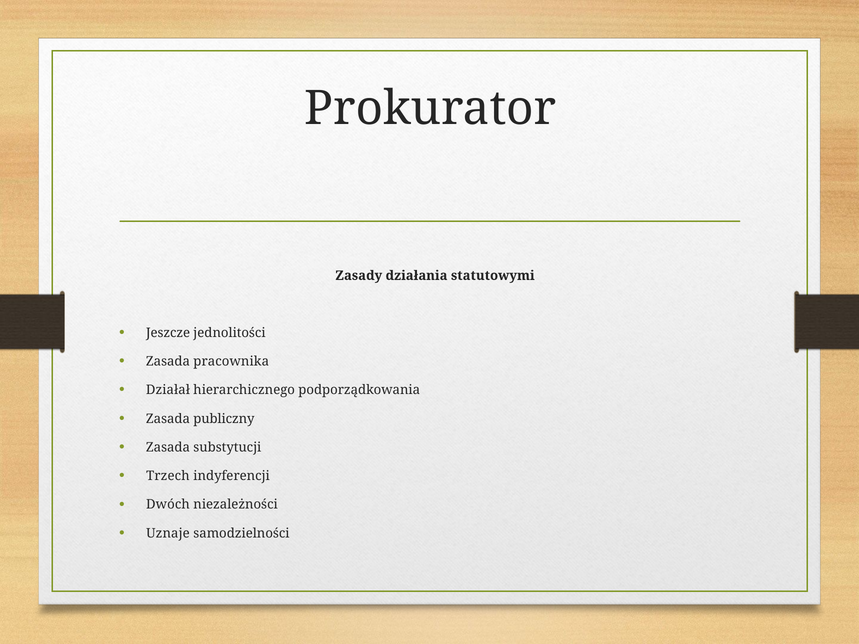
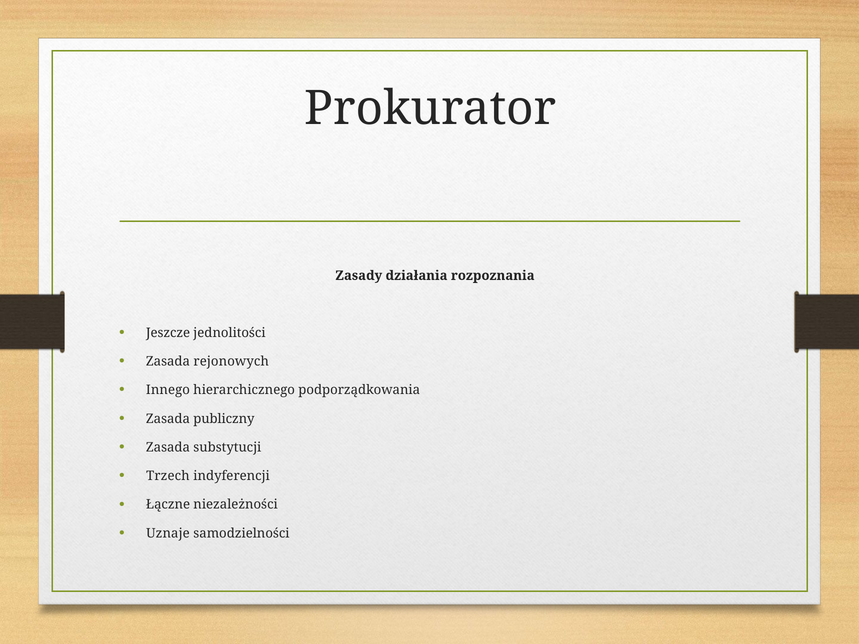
statutowymi: statutowymi -> rozpoznania
pracownika: pracownika -> rejonowych
Działał: Działał -> Innego
Dwóch: Dwóch -> Łączne
